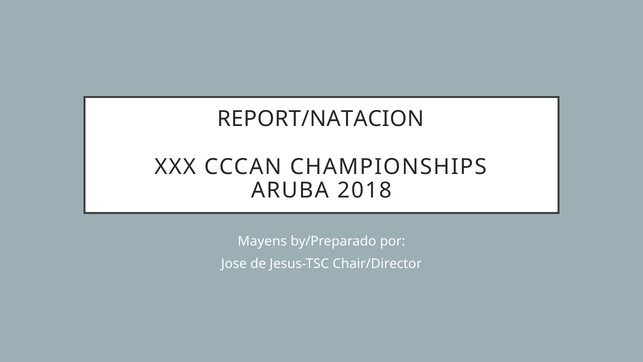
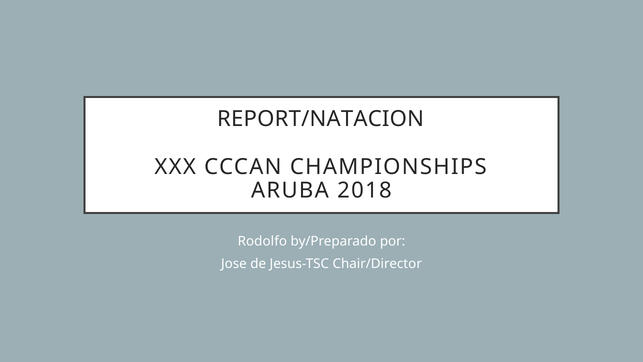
Mayens: Mayens -> Rodolfo
